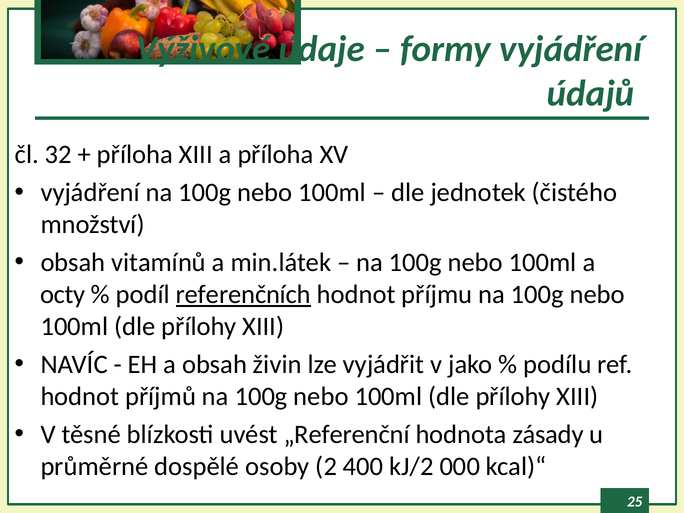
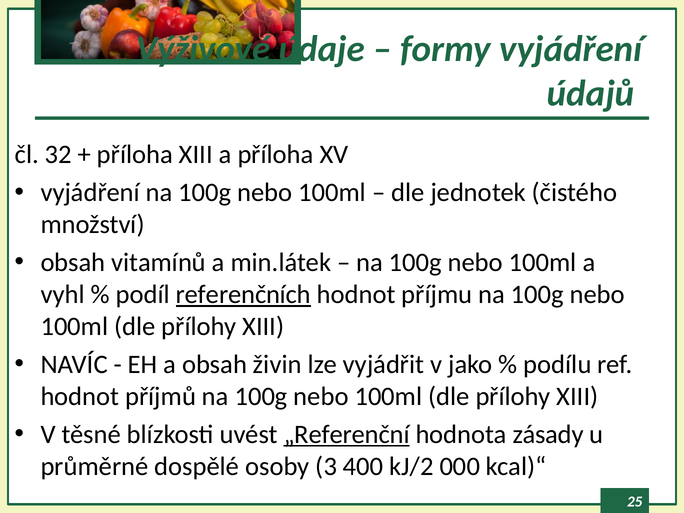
octy: octy -> vyhl
„Referenční underline: none -> present
2: 2 -> 3
